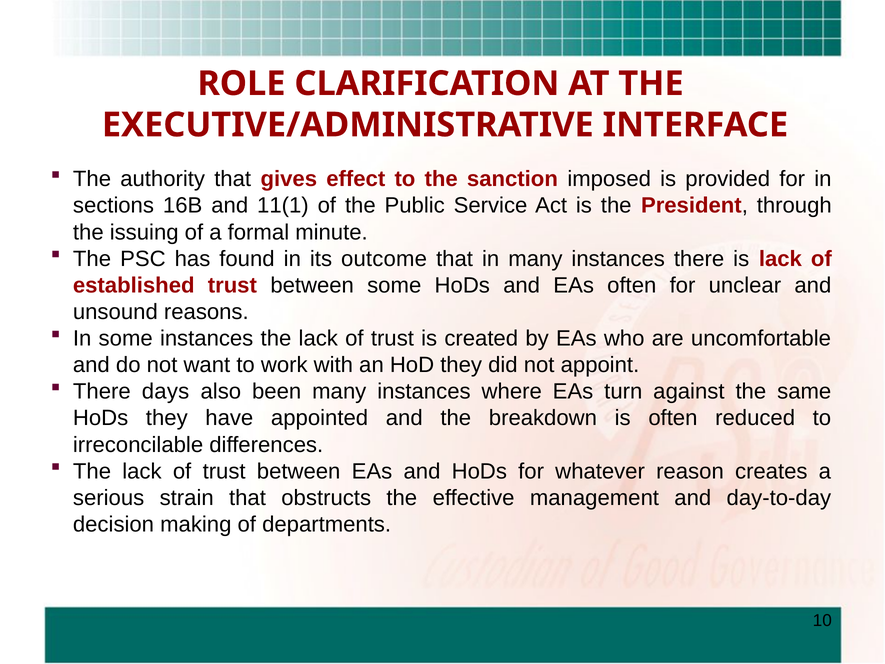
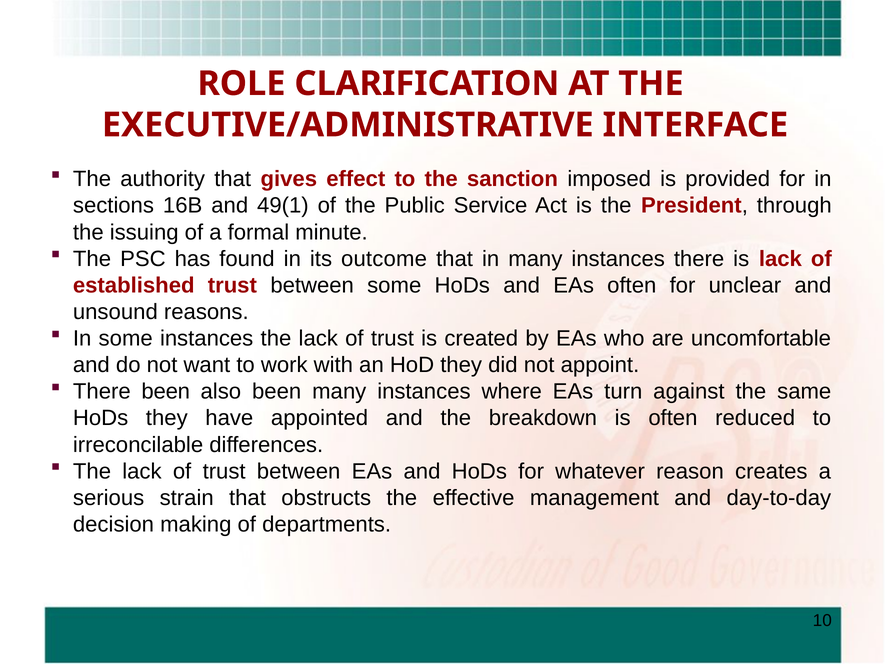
11(1: 11(1 -> 49(1
There days: days -> been
